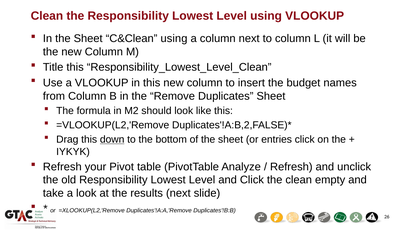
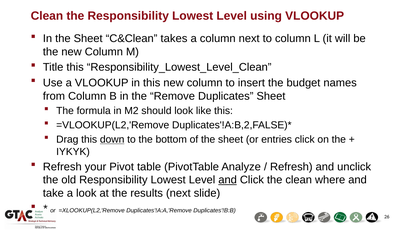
C&Clean using: using -> takes
and at (228, 180) underline: none -> present
empty: empty -> where
